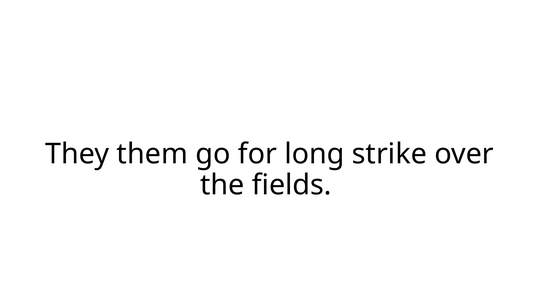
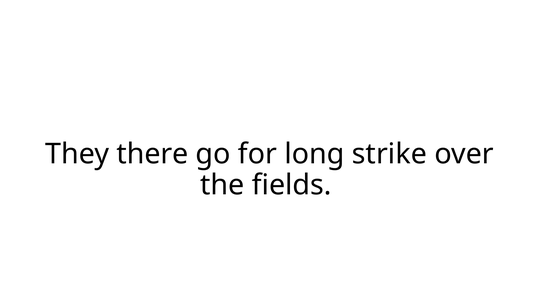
them: them -> there
